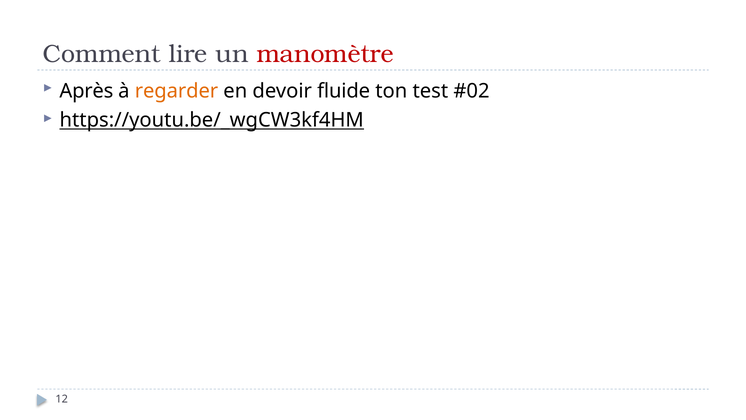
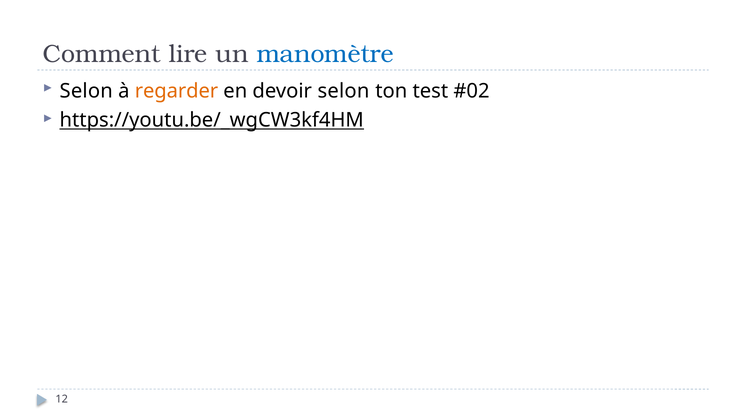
manomètre colour: red -> blue
Après at (86, 91): Après -> Selon
devoir fluide: fluide -> selon
